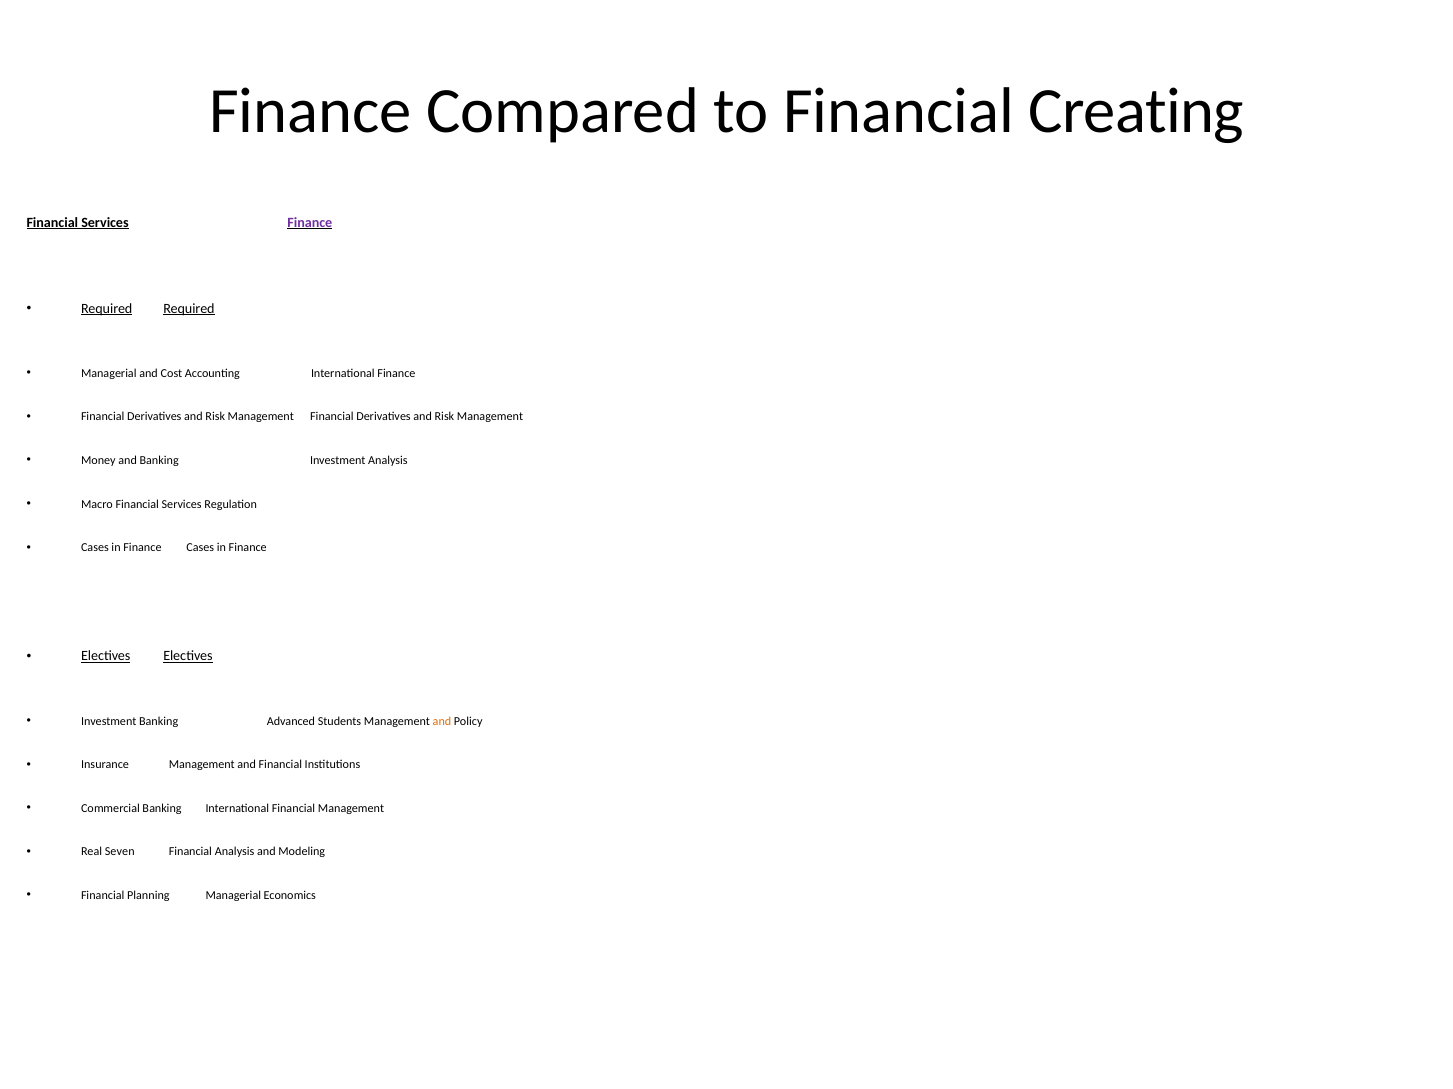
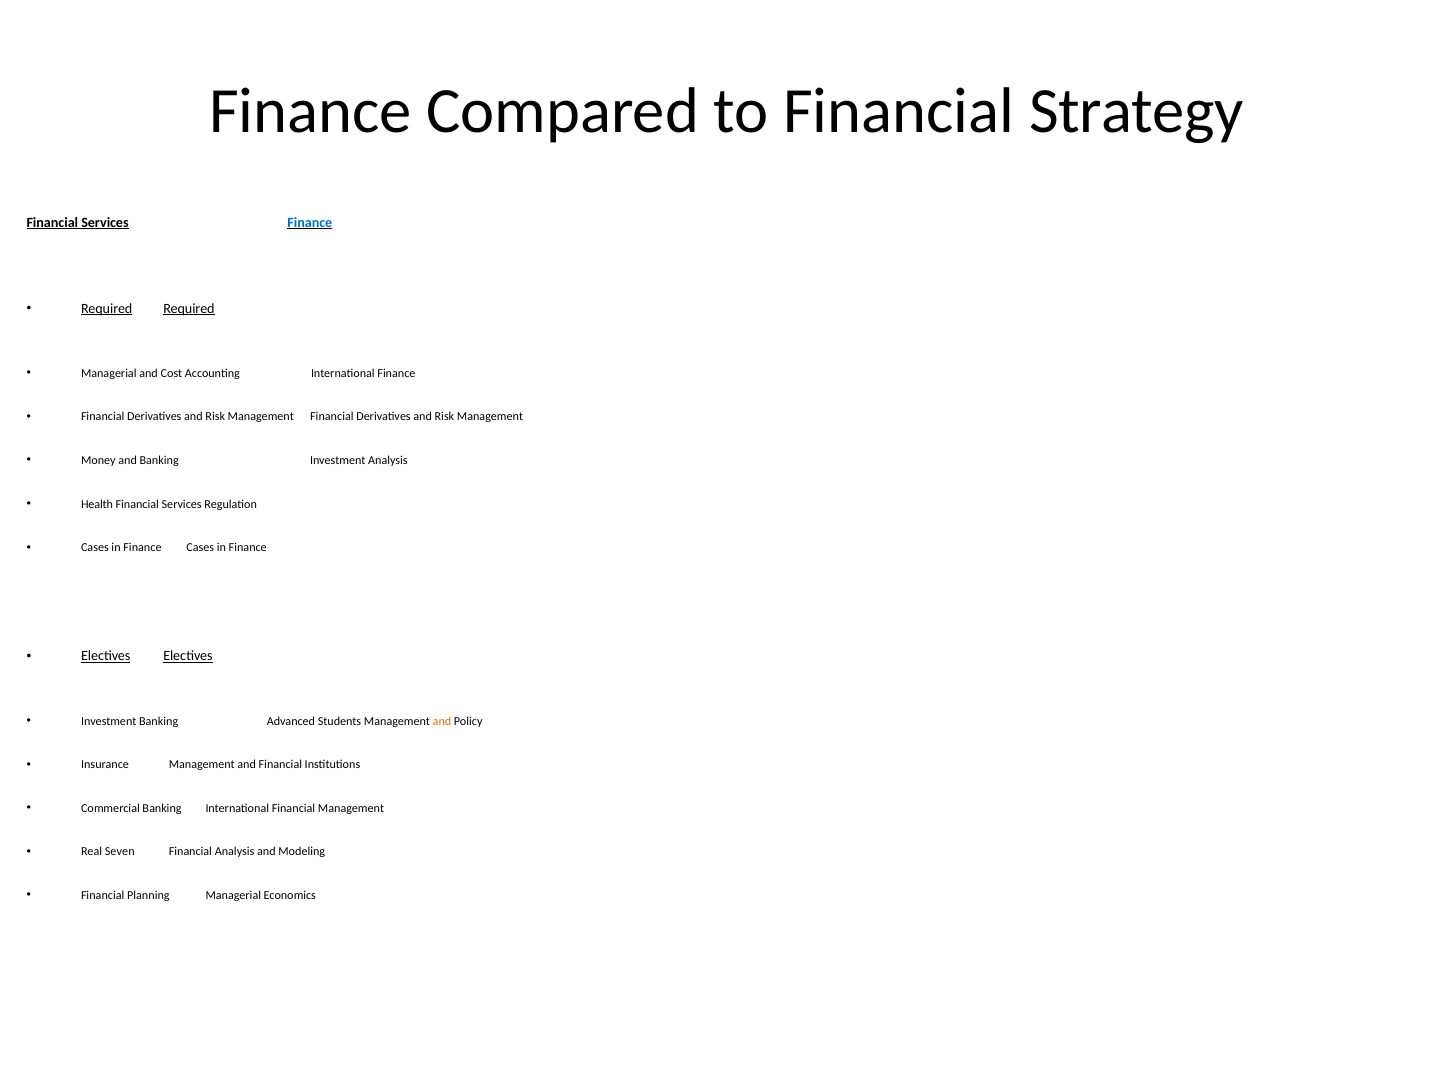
Creating: Creating -> Strategy
Finance at (310, 223) colour: purple -> blue
Macro: Macro -> Health
